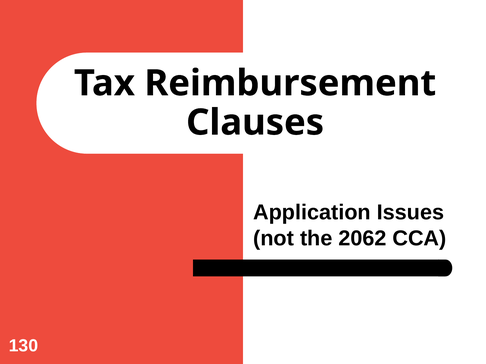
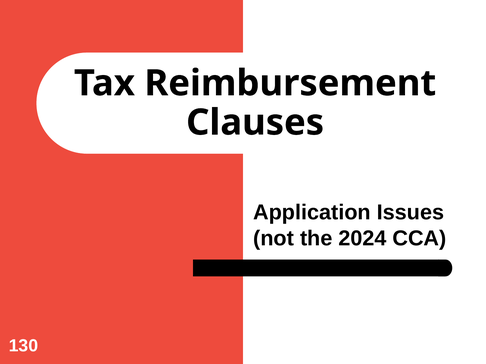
2062: 2062 -> 2024
